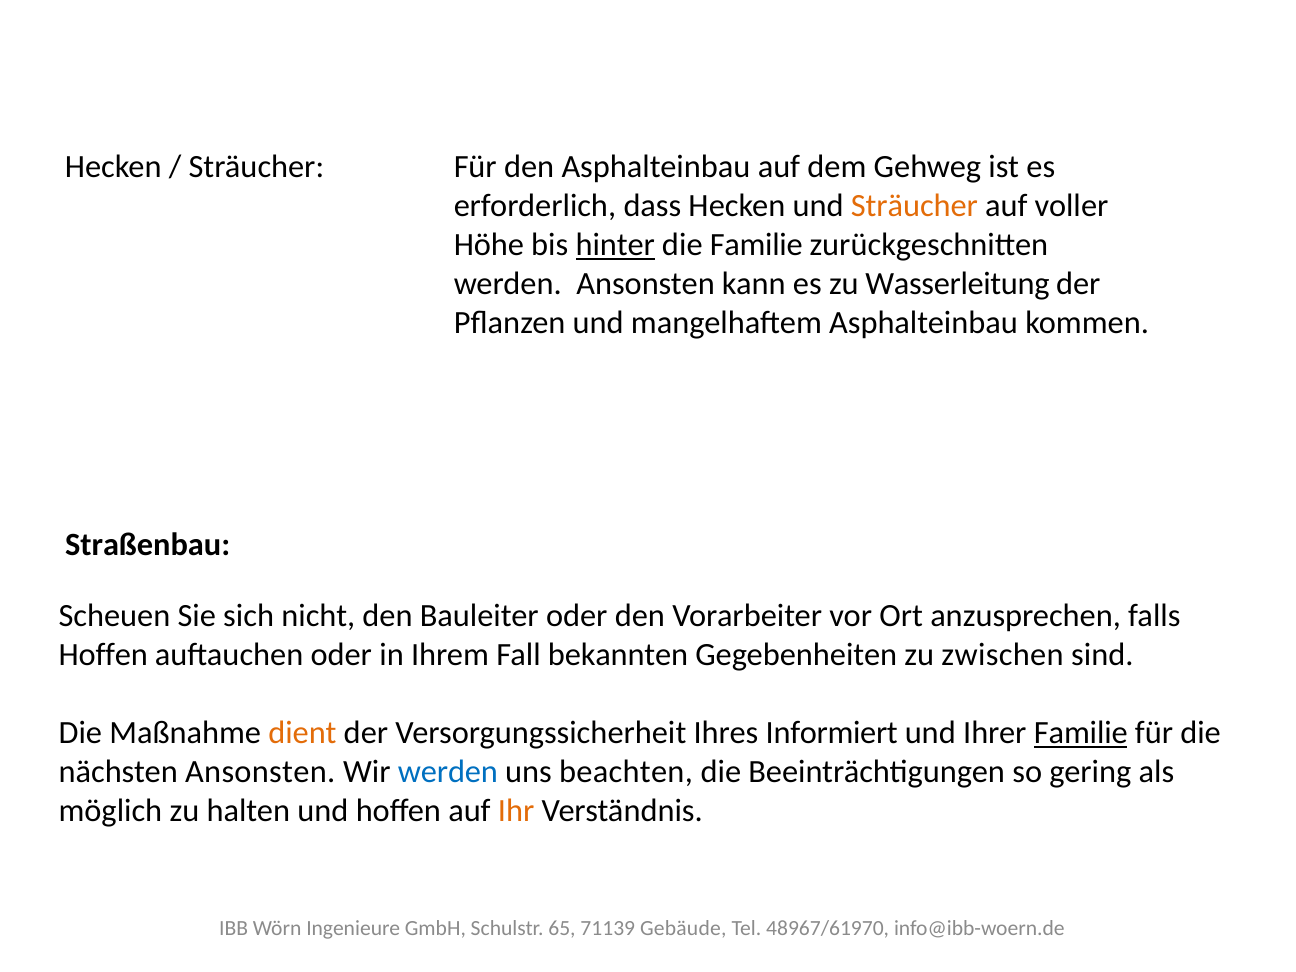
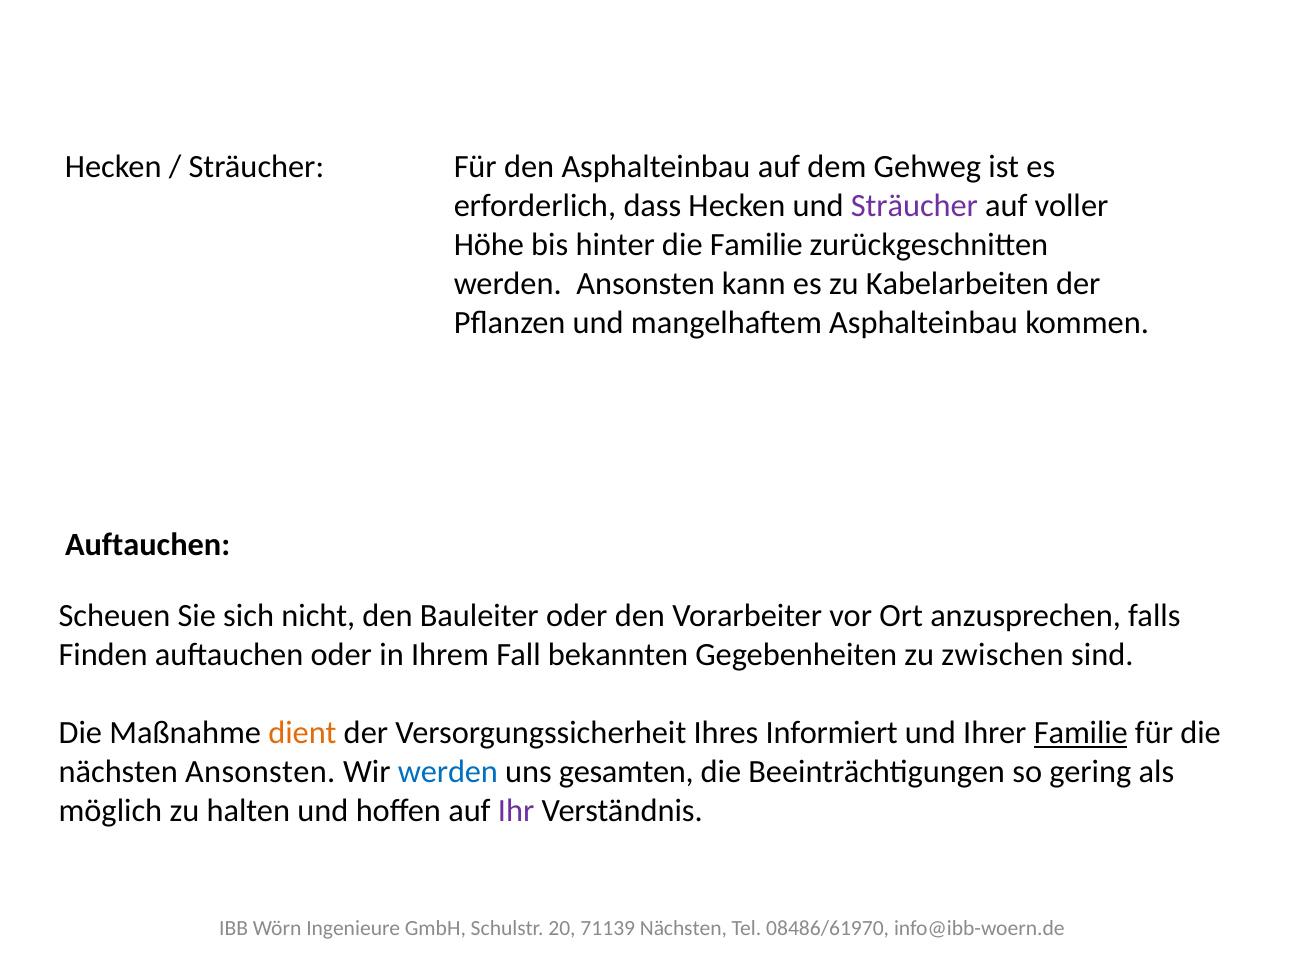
Sträucher at (914, 206) colour: orange -> purple
hinter underline: present -> none
Wasserleitung: Wasserleitung -> Kabelarbeiten
Straßenbau at (148, 545): Straßenbau -> Auftauchen
Hoffen at (103, 655): Hoffen -> Finden
beachten: beachten -> gesamten
Ihr colour: orange -> purple
65: 65 -> 20
71139 Gebäude: Gebäude -> Nächsten
48967/61970: 48967/61970 -> 08486/61970
